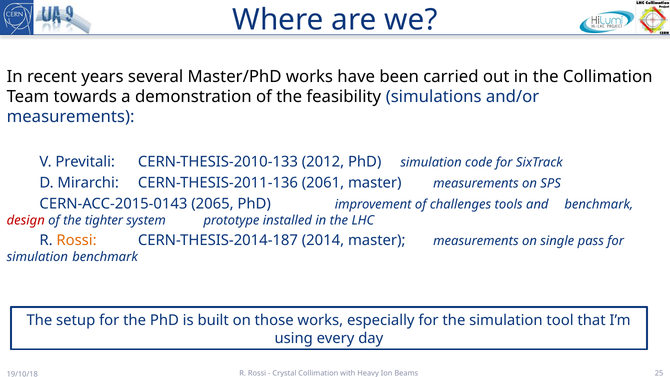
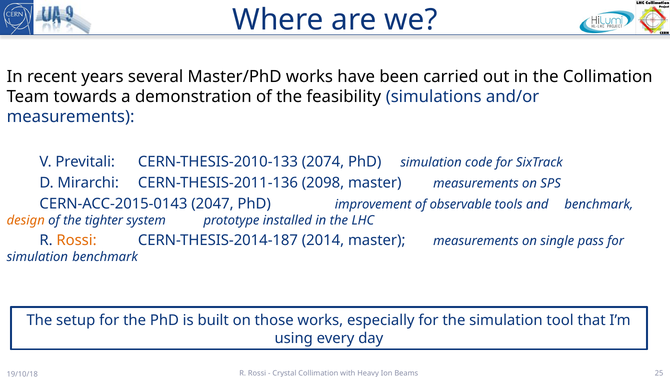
2012: 2012 -> 2074
2061: 2061 -> 2098
2065: 2065 -> 2047
challenges: challenges -> observable
design colour: red -> orange
